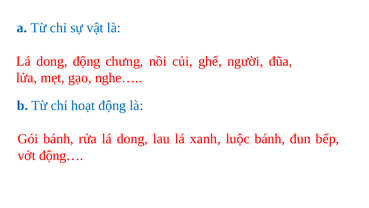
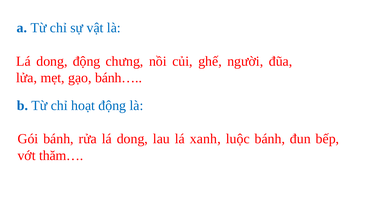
nghe…: nghe… -> bánh…
động…: động… -> thăm…
